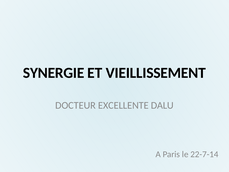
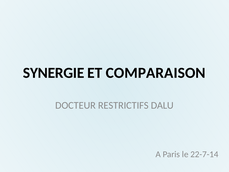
VIEILLISSEMENT: VIEILLISSEMENT -> COMPARAISON
EXCELLENTE: EXCELLENTE -> RESTRICTIFS
